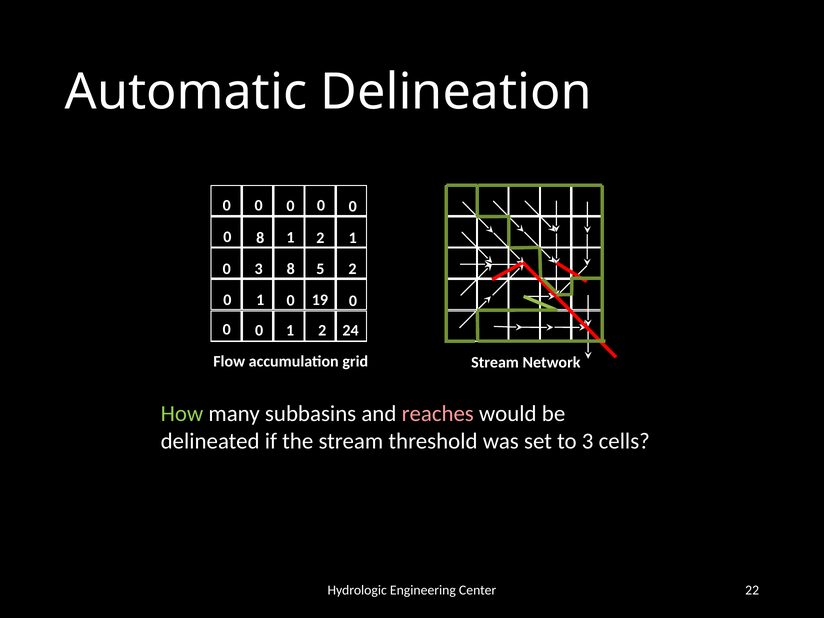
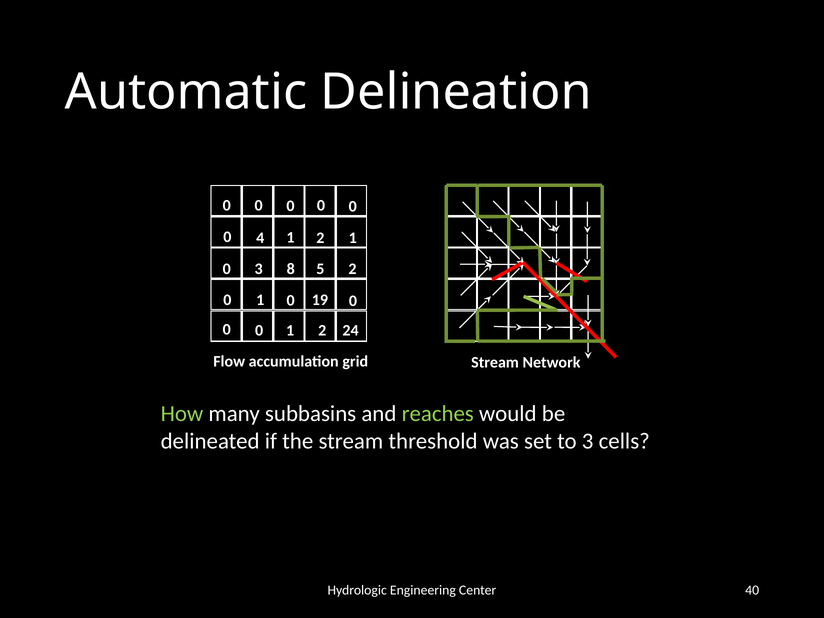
0 8: 8 -> 4
reaches colour: pink -> light green
22: 22 -> 40
